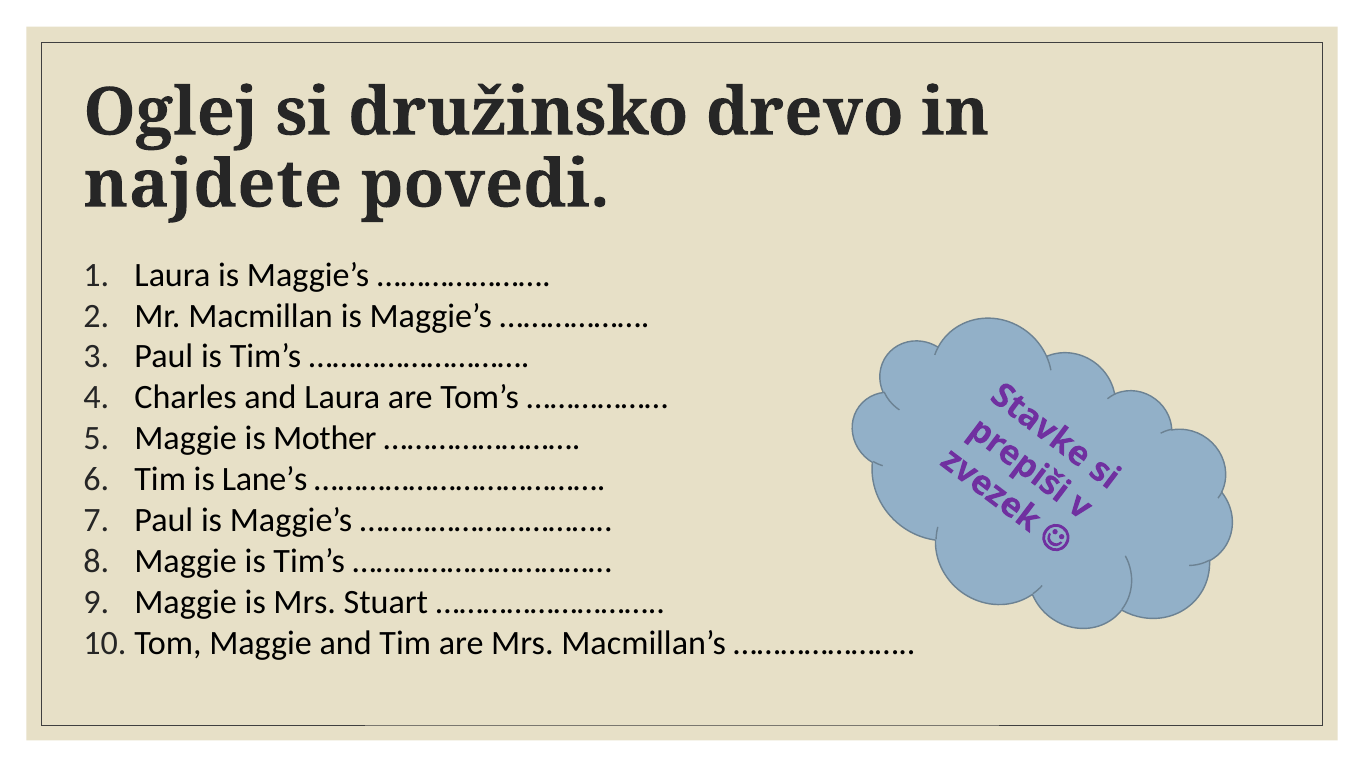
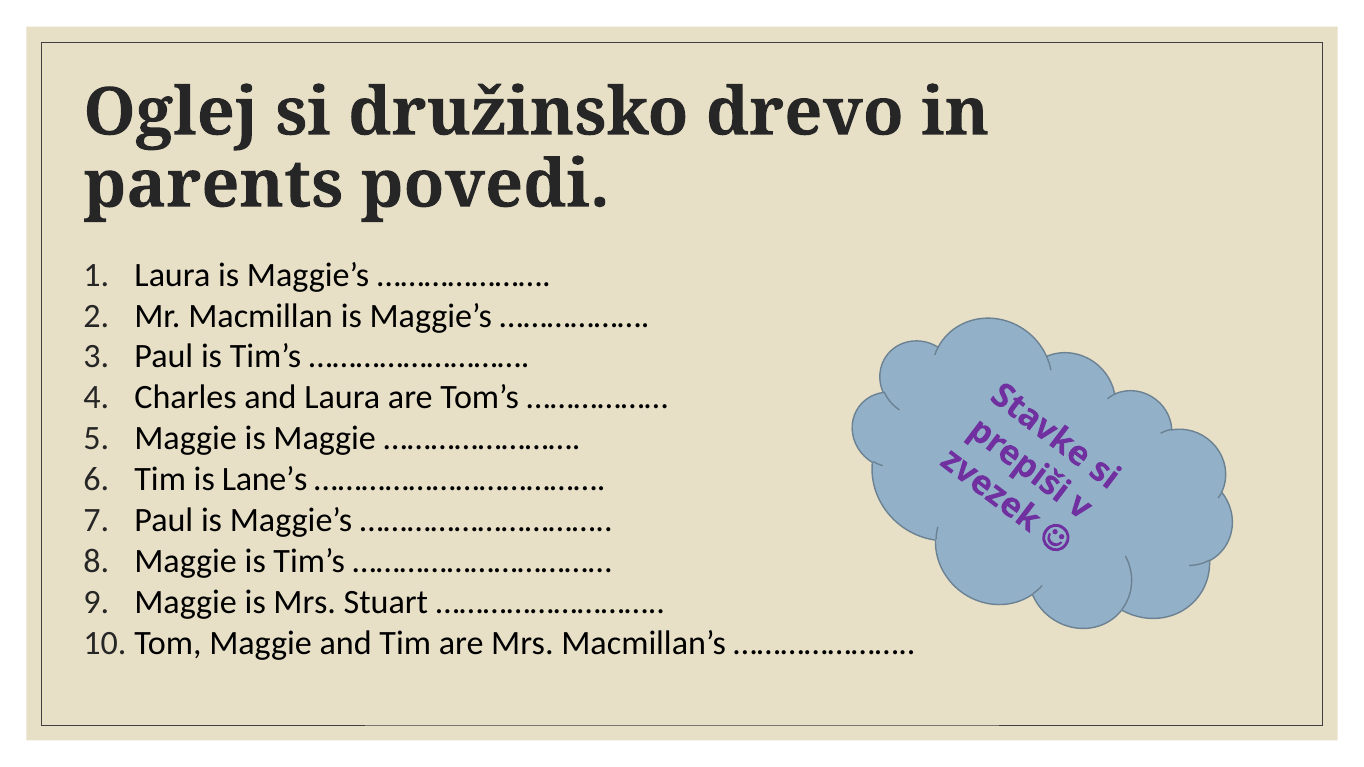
najdete: najdete -> parents
is Mother: Mother -> Maggie
